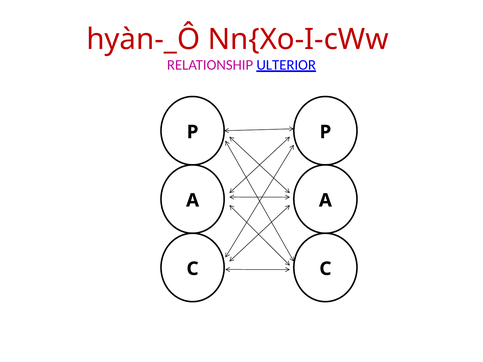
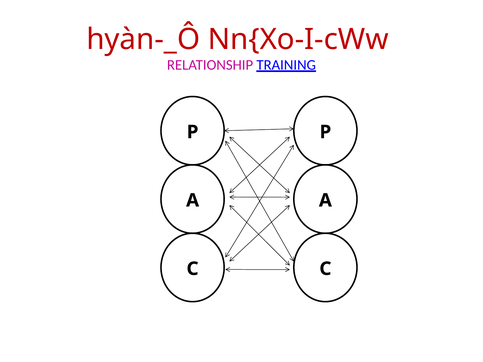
ULTERIOR: ULTERIOR -> TRAINING
